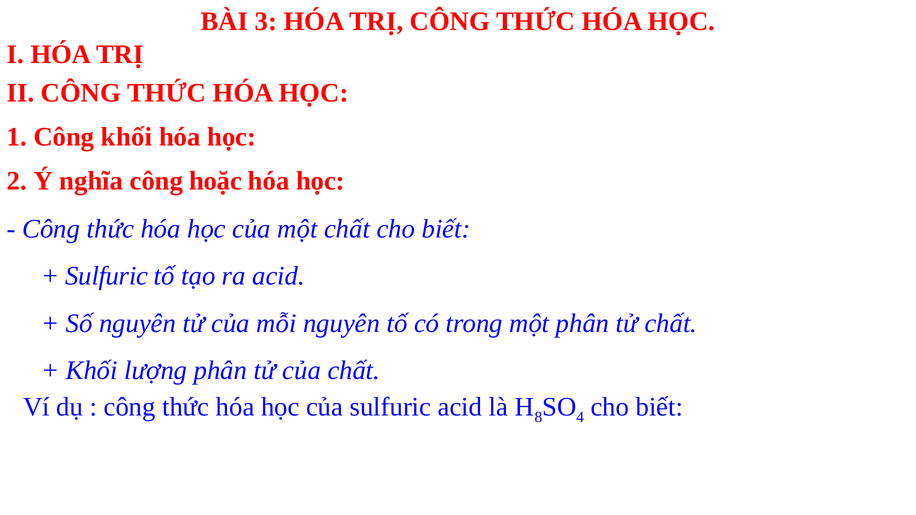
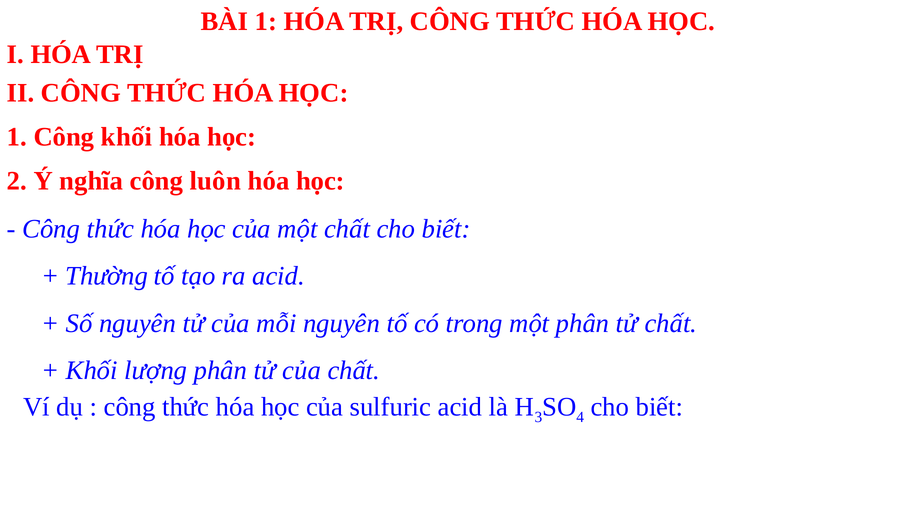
BÀI 3: 3 -> 1
hoặc: hoặc -> luôn
Sulfuric at (107, 276): Sulfuric -> Thường
8: 8 -> 3
